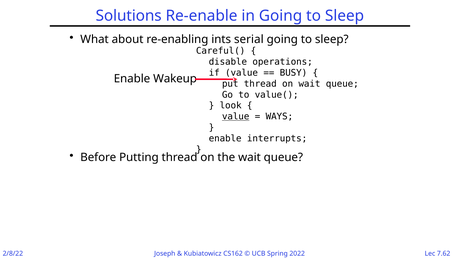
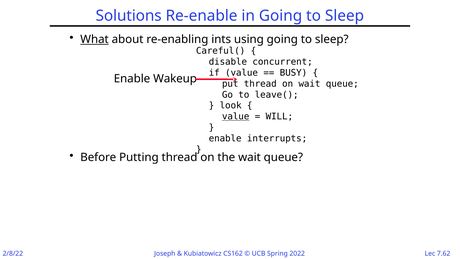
What underline: none -> present
serial: serial -> using
operations: operations -> concurrent
value(: value( -> leave(
WAYS: WAYS -> WILL
